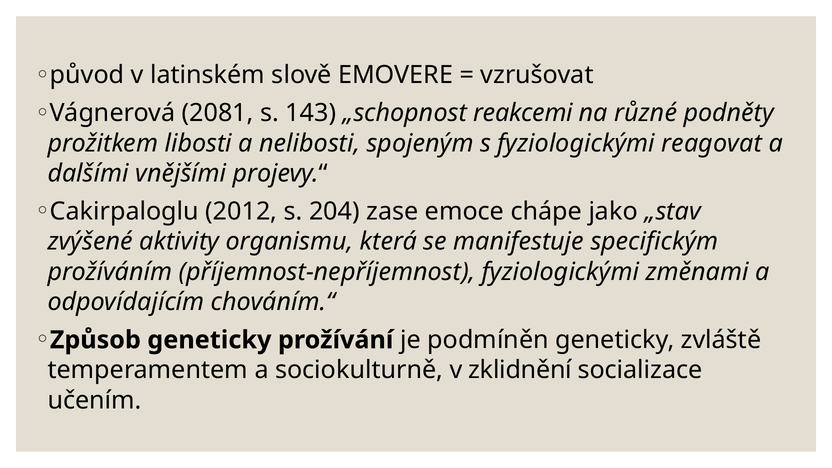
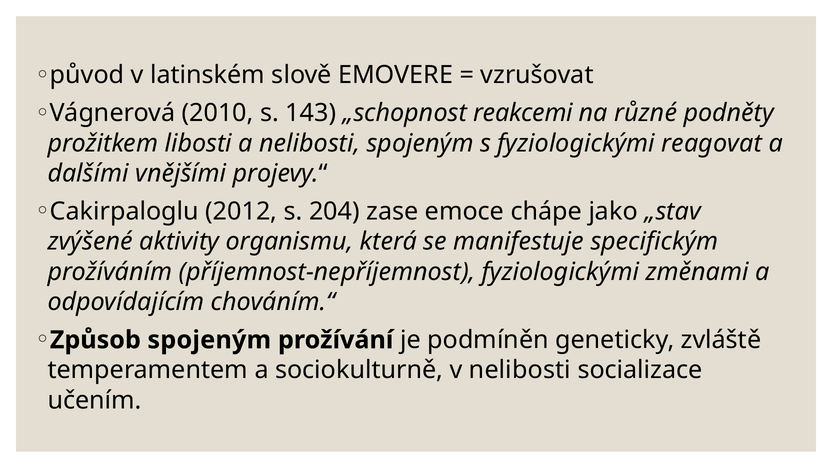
2081: 2081 -> 2010
Způsob geneticky: geneticky -> spojeným
v zklidnění: zklidnění -> nelibosti
